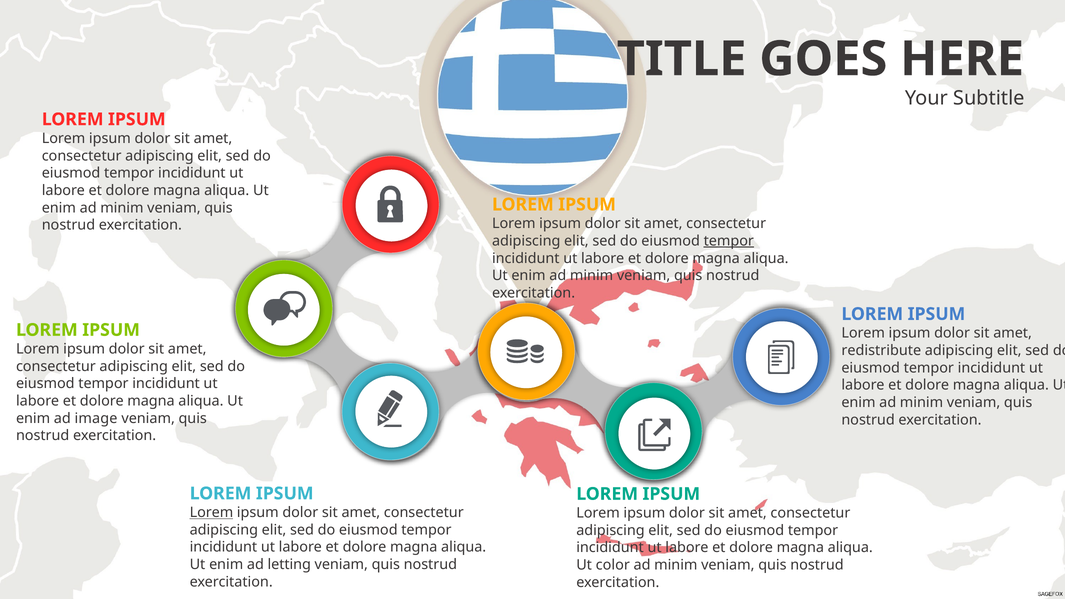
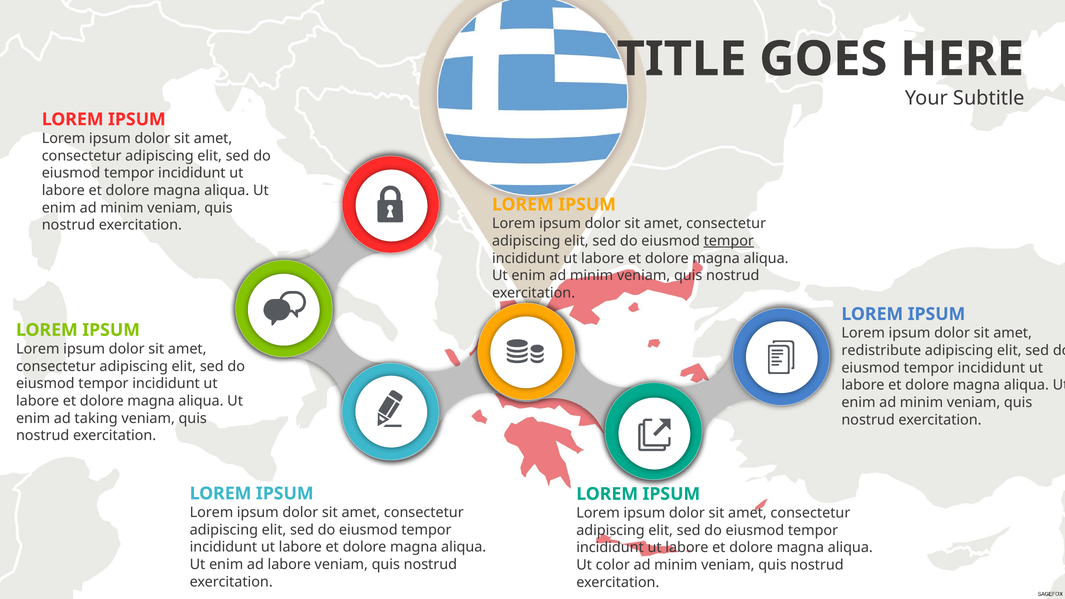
image: image -> taking
Lorem at (211, 513) underline: present -> none
ad letting: letting -> labore
